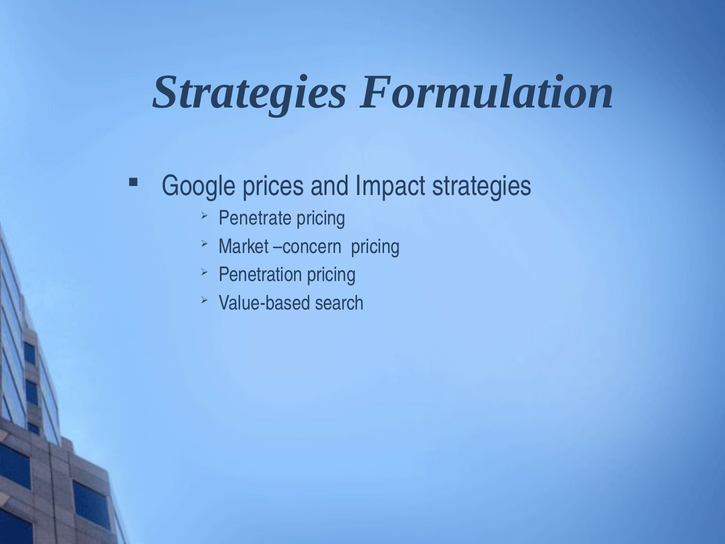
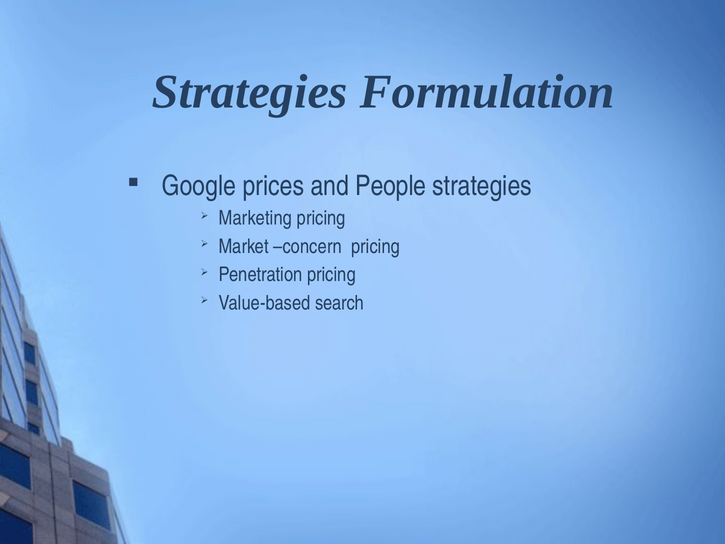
Impact: Impact -> People
Penetrate: Penetrate -> Marketing
